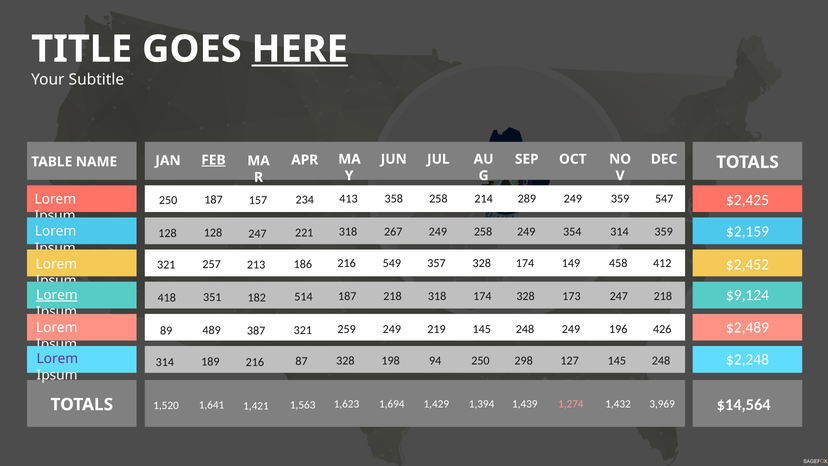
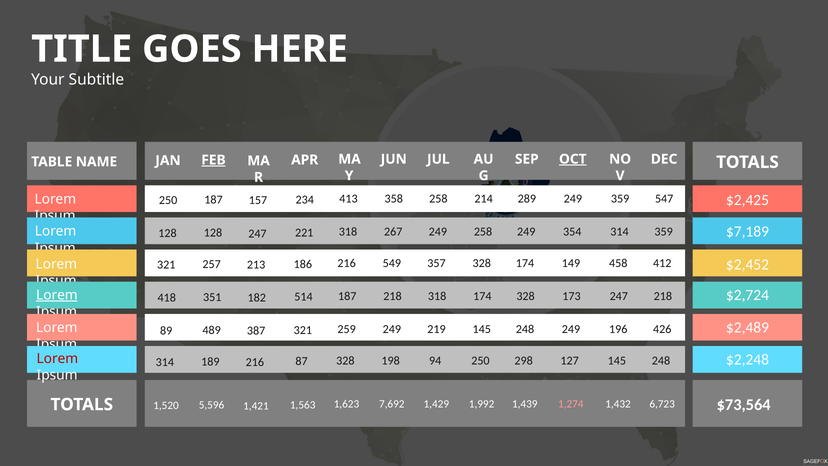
HERE underline: present -> none
OCT underline: none -> present
$2,159: $2,159 -> $7,189
$9,124: $9,124 -> $2,724
Lorem at (57, 358) colour: purple -> red
$14,564: $14,564 -> $73,564
1,694: 1,694 -> 7,692
1,394: 1,394 -> 1,992
3,969: 3,969 -> 6,723
1,641: 1,641 -> 5,596
